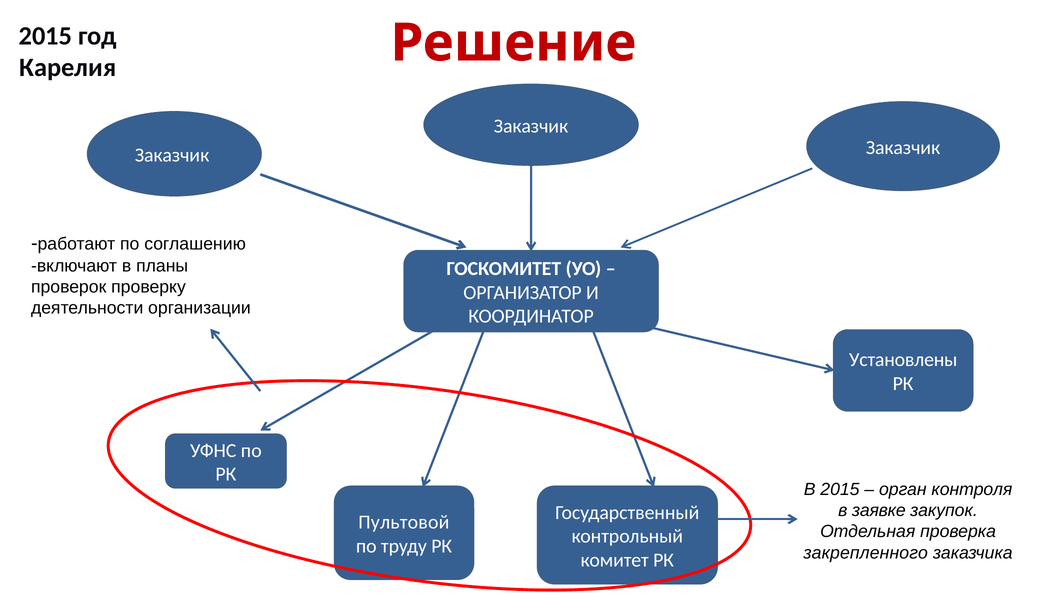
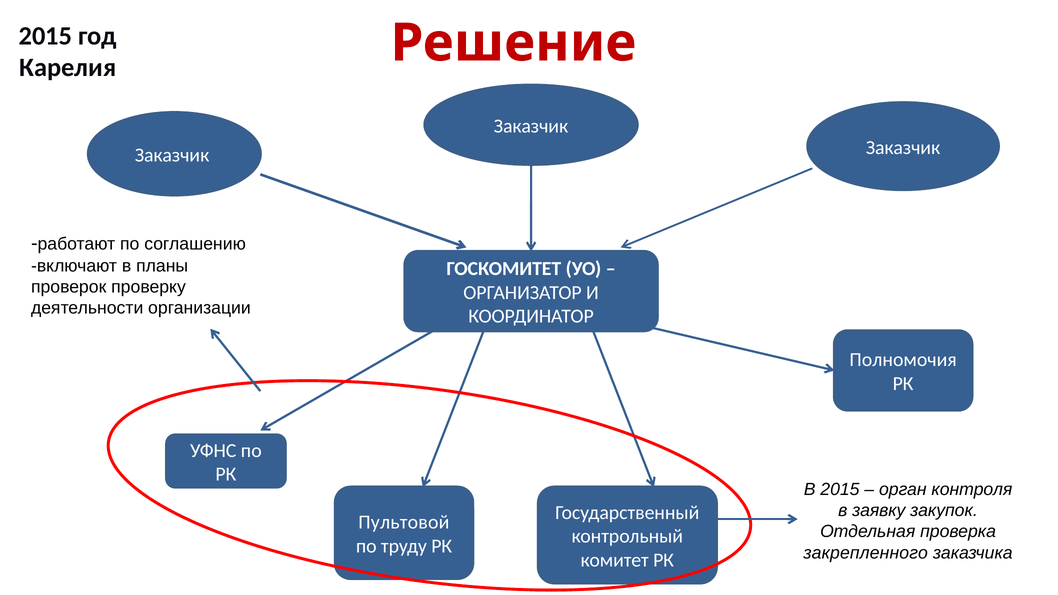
Установлены: Установлены -> Полномочия
заявке: заявке -> заявку
